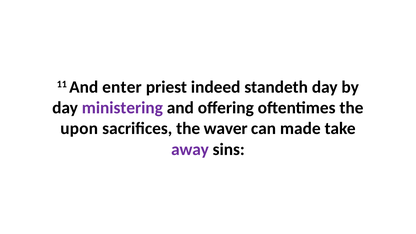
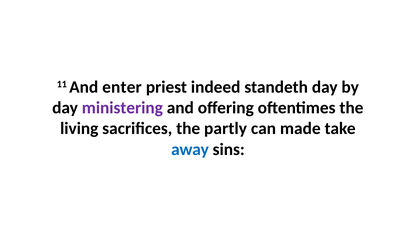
upon: upon -> living
waver: waver -> partly
away colour: purple -> blue
